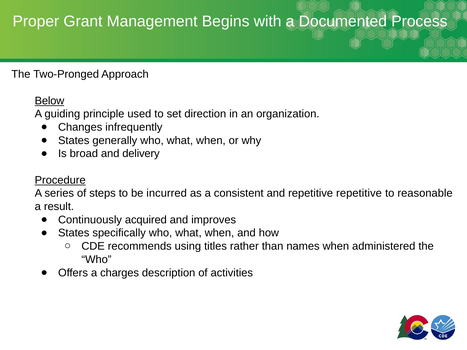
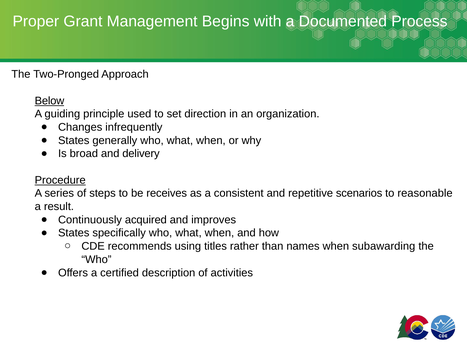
incurred: incurred -> receives
repetitive repetitive: repetitive -> scenarios
administered: administered -> subawarding
charges: charges -> certified
